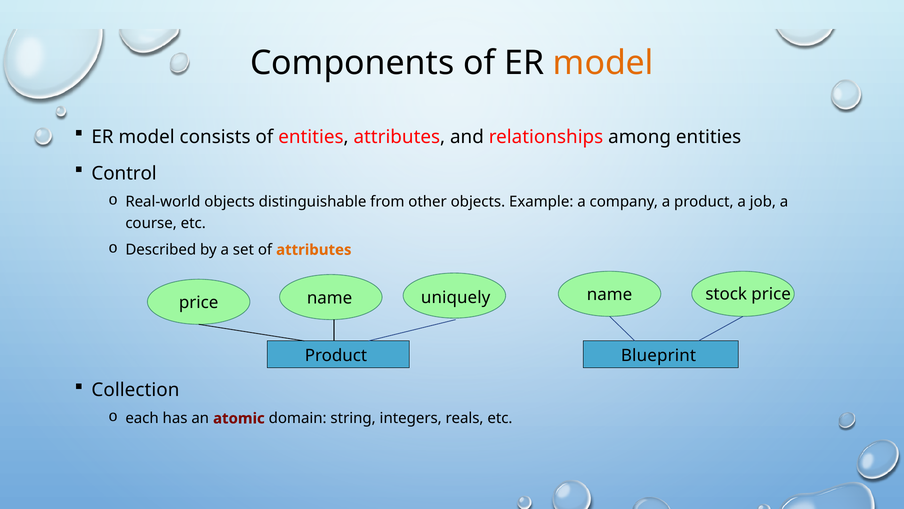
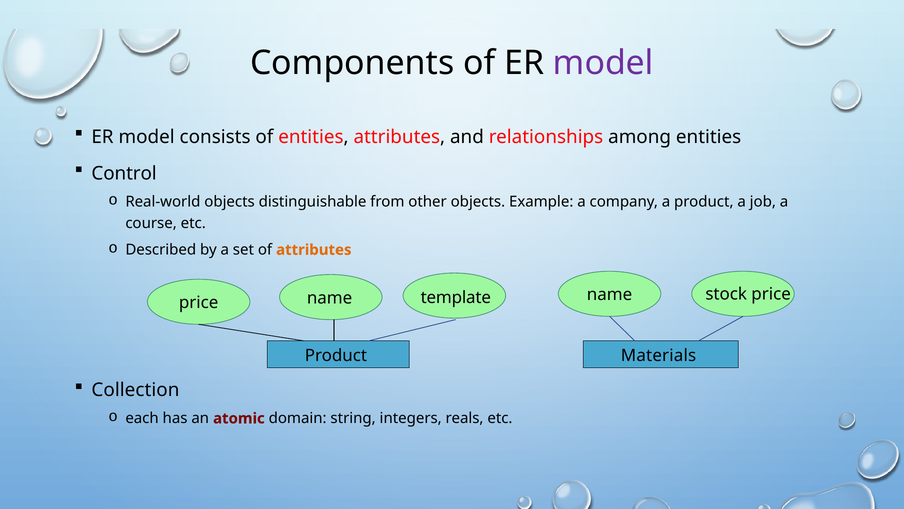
model at (603, 63) colour: orange -> purple
uniquely: uniquely -> template
Blueprint: Blueprint -> Materials
